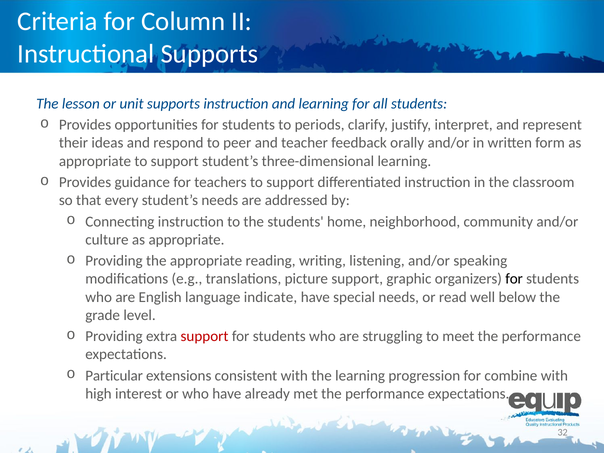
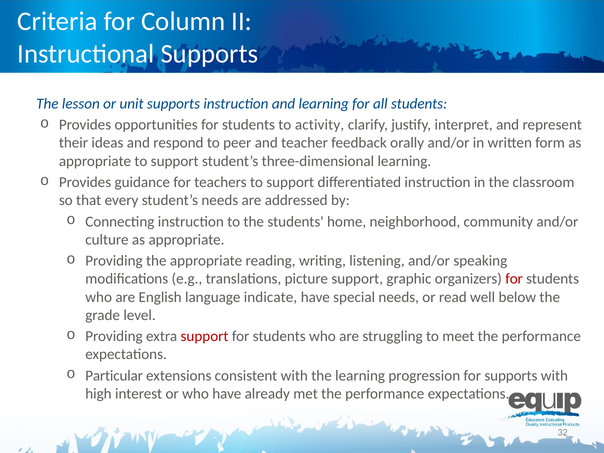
periods: periods -> activity
for at (514, 279) colour: black -> red
for combine: combine -> supports
